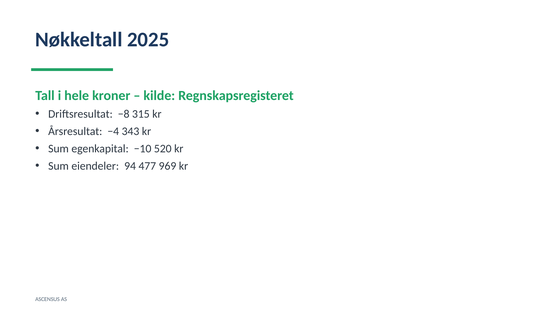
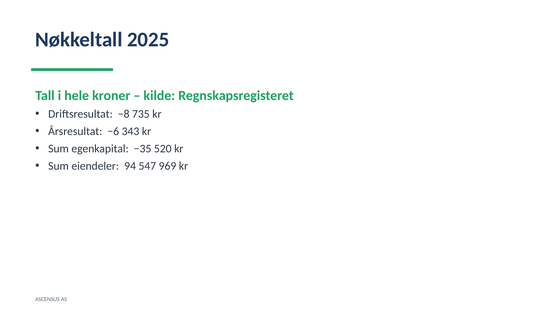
315: 315 -> 735
−4: −4 -> −6
−10: −10 -> −35
477: 477 -> 547
